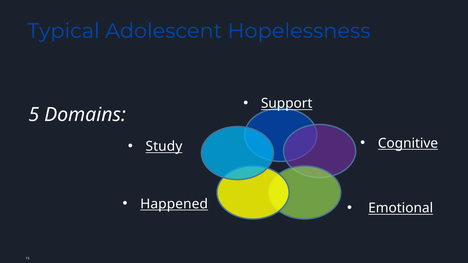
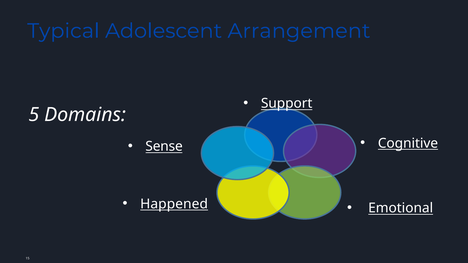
Hopelessness: Hopelessness -> Arrangement
Study: Study -> Sense
